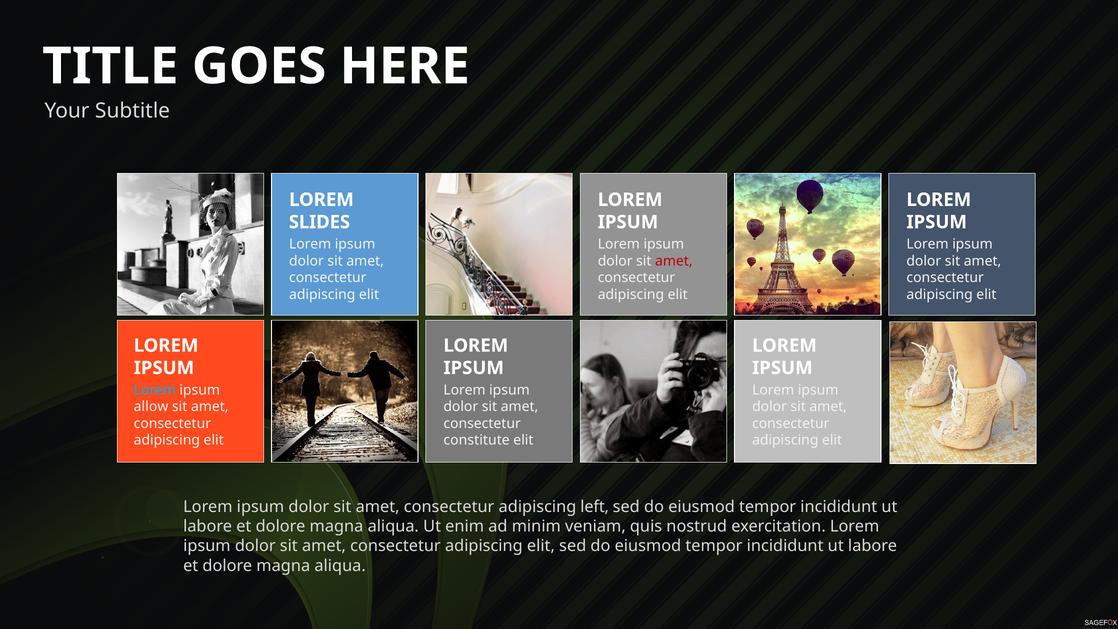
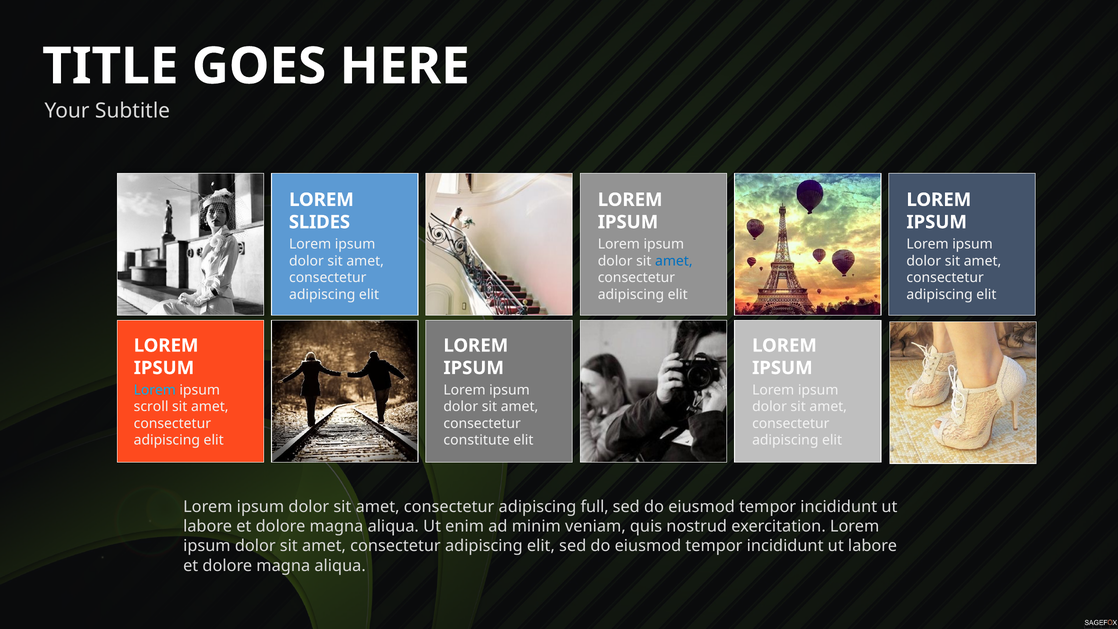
amet at (674, 261) colour: red -> blue
allow: allow -> scroll
left: left -> full
